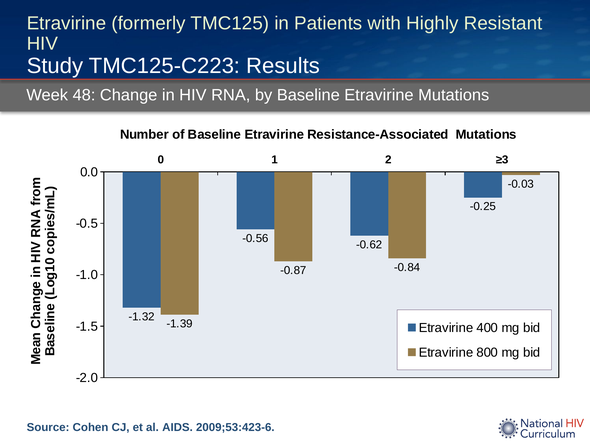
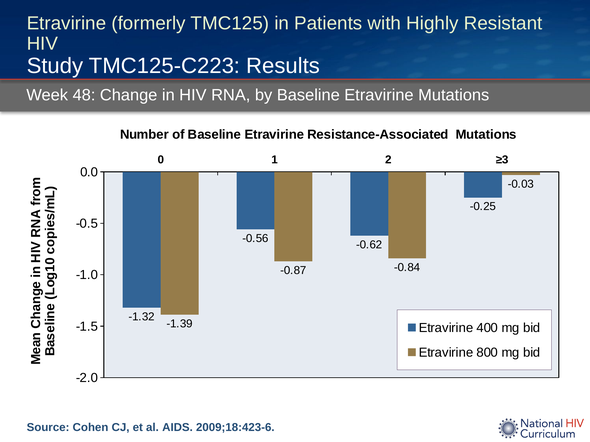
2009;53:423-6: 2009;53:423-6 -> 2009;18:423-6
